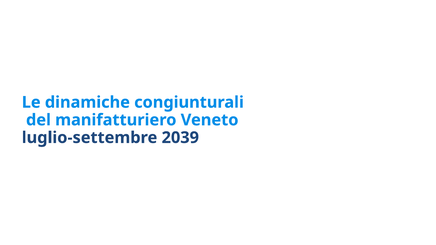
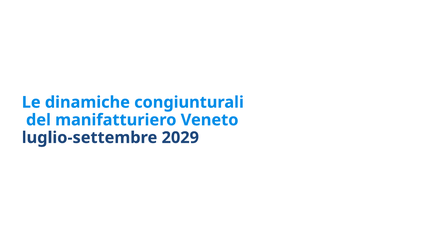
2039: 2039 -> 2029
